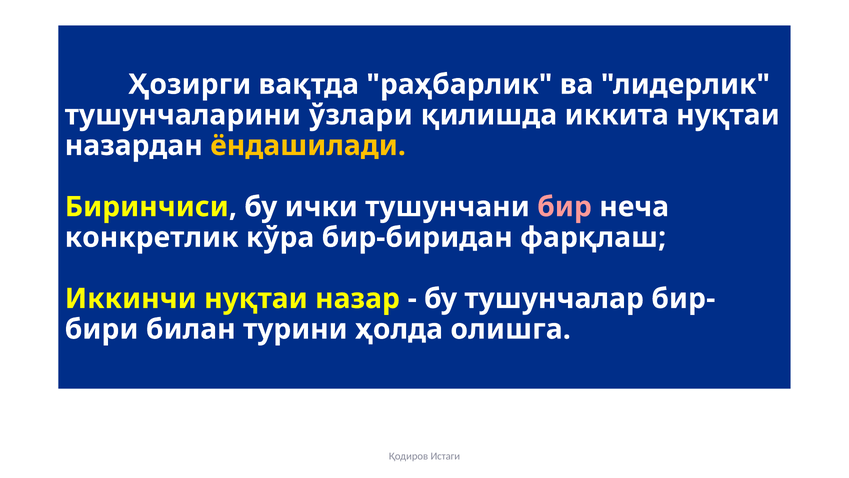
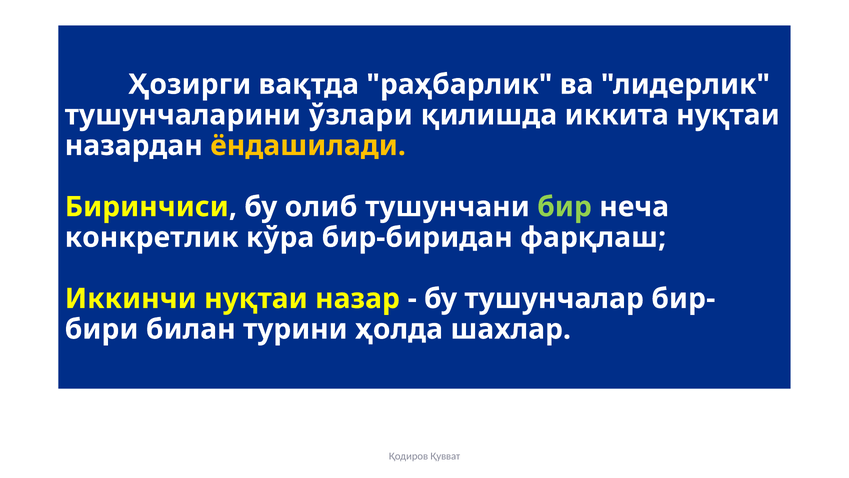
ички: ички -> олиб
бир colour: pink -> light green
олишга: олишга -> шахлар
Истаги: Истаги -> Қувват
